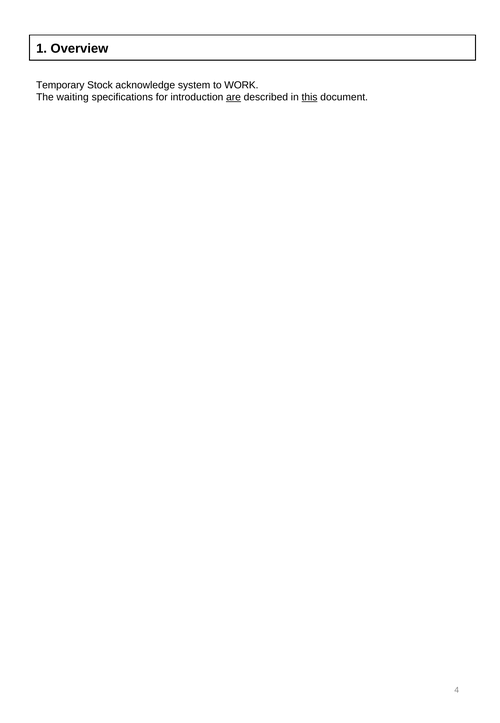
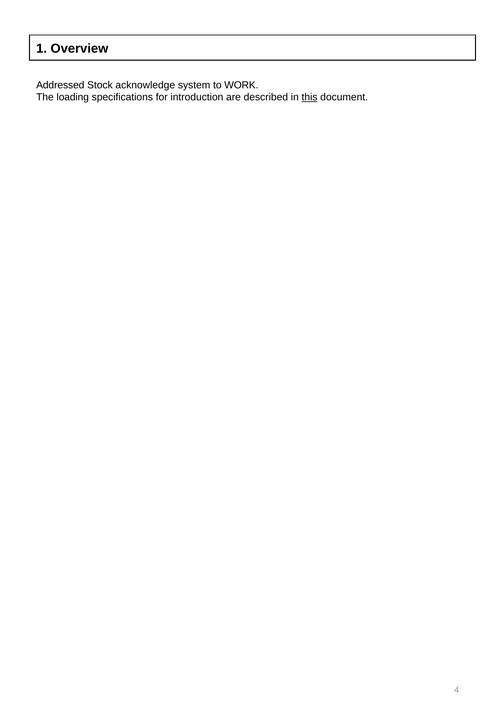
Temporary: Temporary -> Addressed
waiting: waiting -> loading
are underline: present -> none
